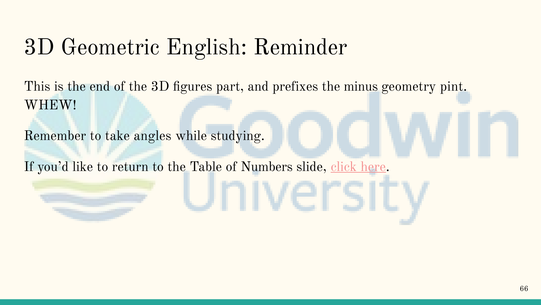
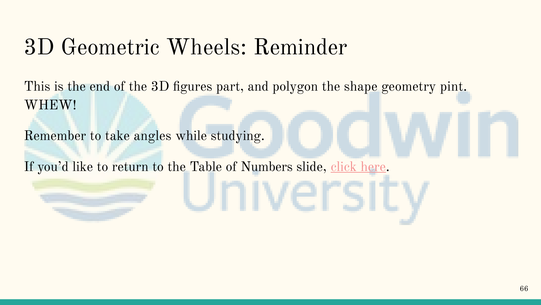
English: English -> Wheels
prefixes: prefixes -> polygon
minus: minus -> shape
